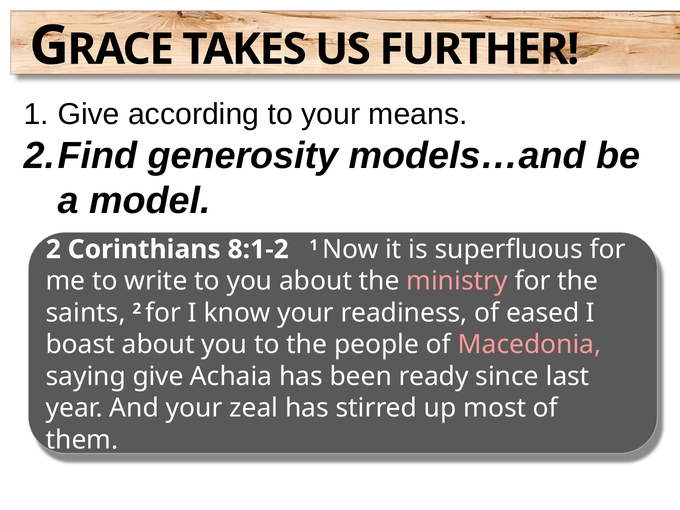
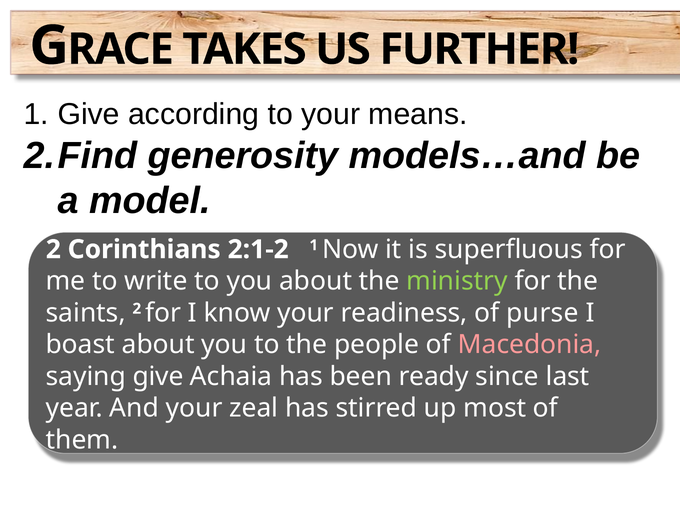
8:1-2: 8:1-2 -> 2:1-2
ministry colour: pink -> light green
eased: eased -> purse
